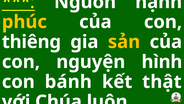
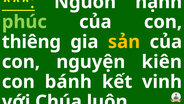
phúc colour: yellow -> light green
hình: hình -> kiên
thật: thật -> vinh
